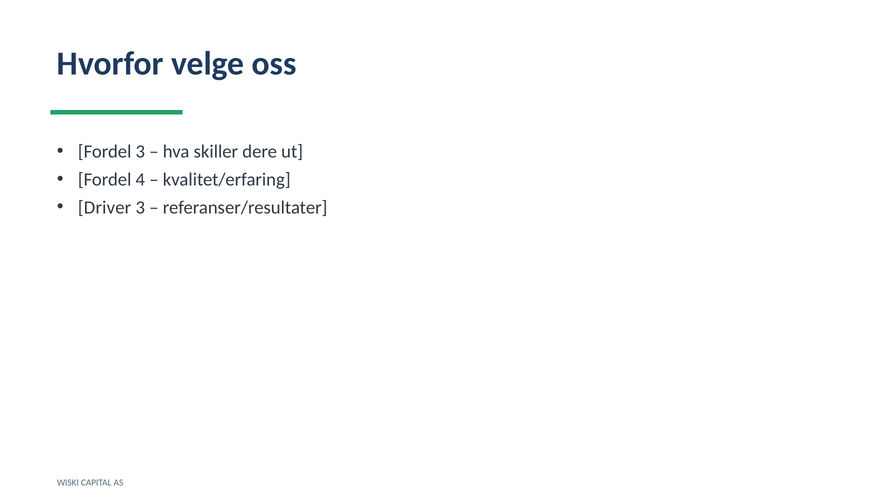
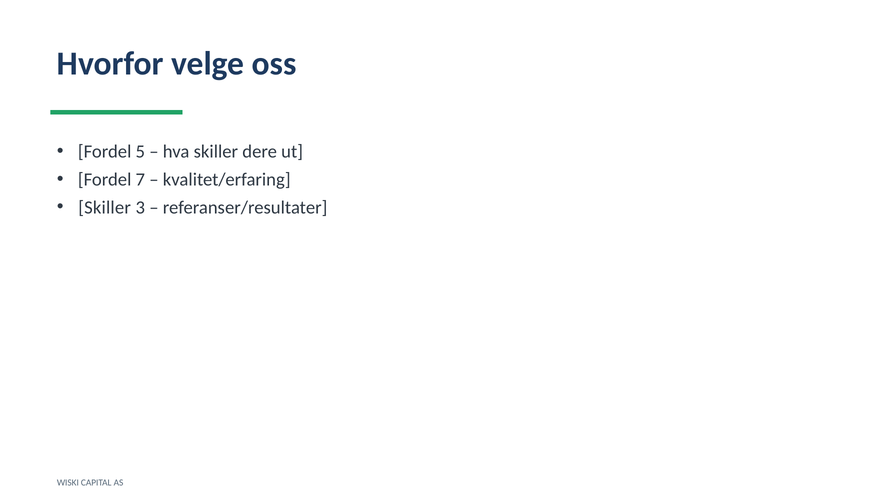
Fordel 3: 3 -> 5
4: 4 -> 7
Driver at (105, 208): Driver -> Skiller
